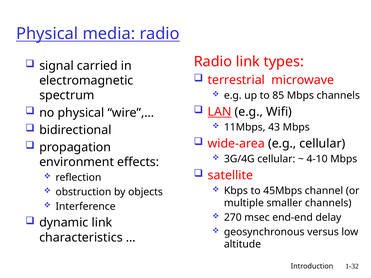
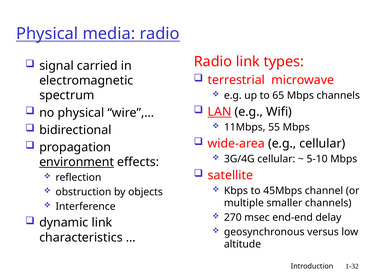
85: 85 -> 65
43: 43 -> 55
4-10: 4-10 -> 5-10
environment underline: none -> present
